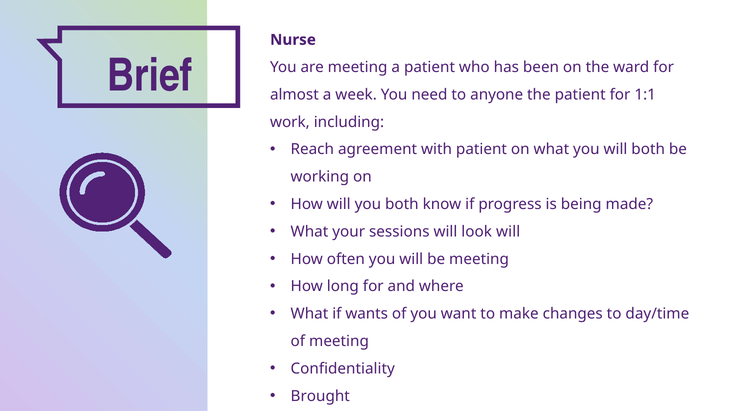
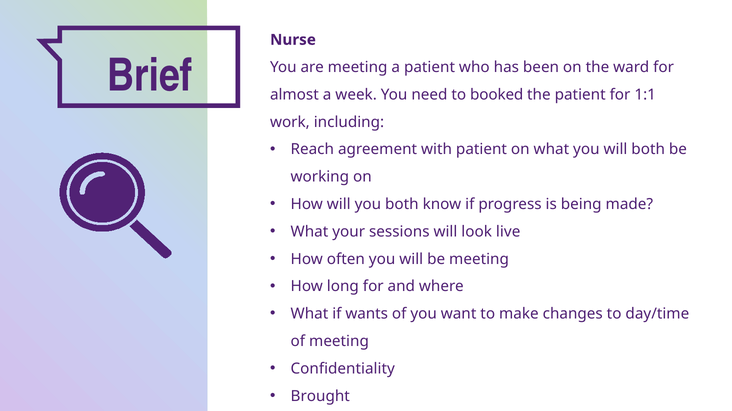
anyone: anyone -> booked
look will: will -> live
